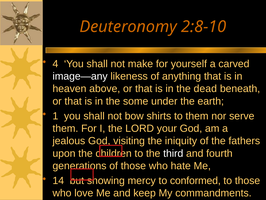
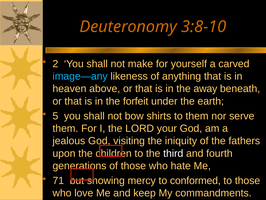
2:8-10: 2:8-10 -> 3:8-10
4: 4 -> 2
image—any colour: white -> light blue
dead: dead -> away
some: some -> forfeit
1: 1 -> 5
14: 14 -> 71
